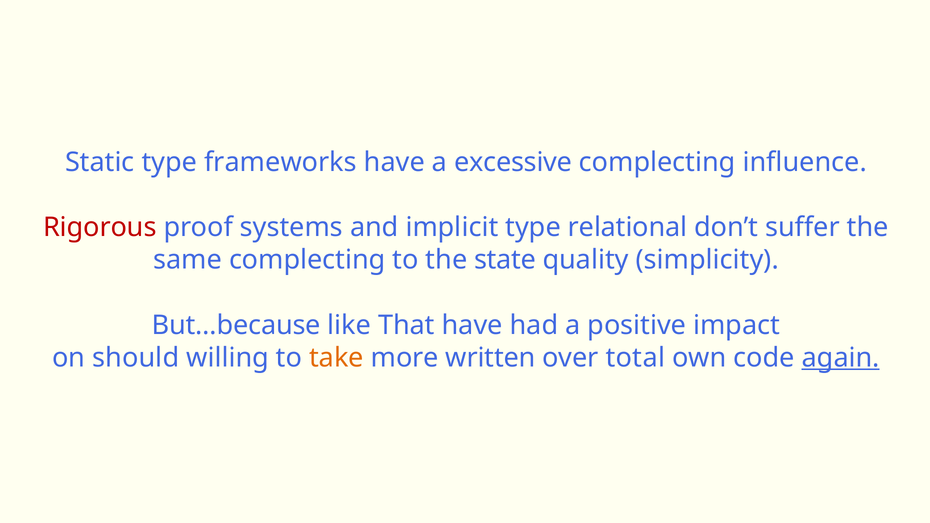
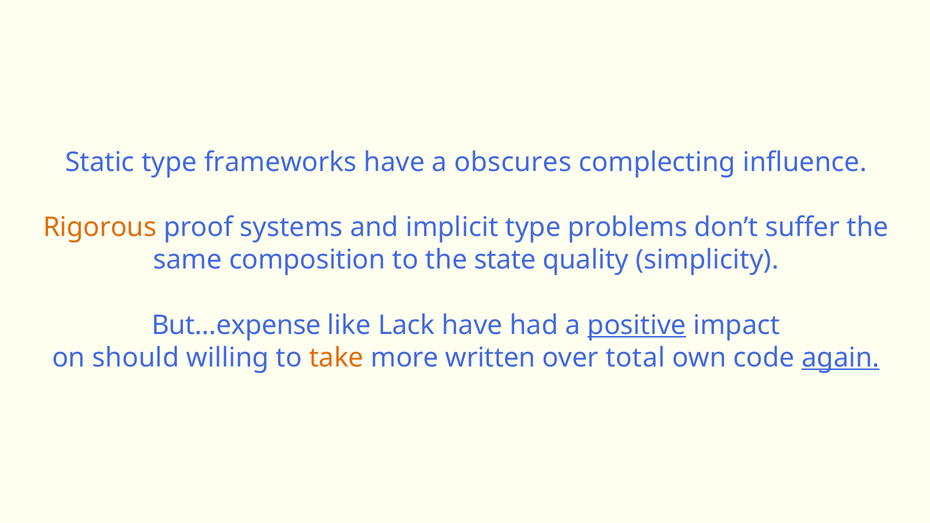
excessive: excessive -> obscures
Rigorous colour: red -> orange
relational: relational -> problems
same complecting: complecting -> composition
But…because: But…because -> But…expense
That: That -> Lack
positive underline: none -> present
